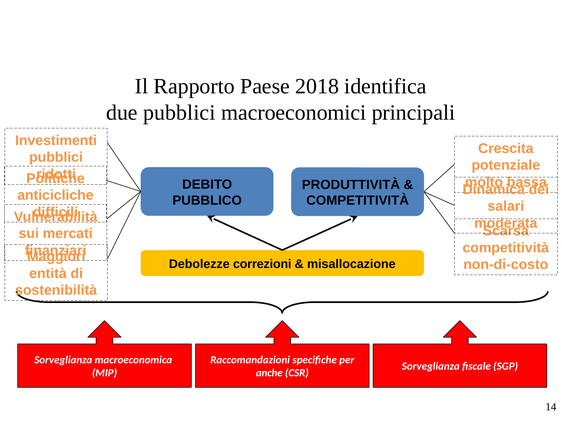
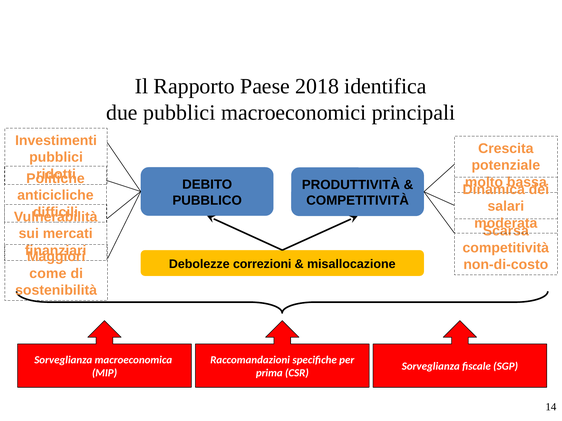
entità: entità -> come
anche: anche -> prima
